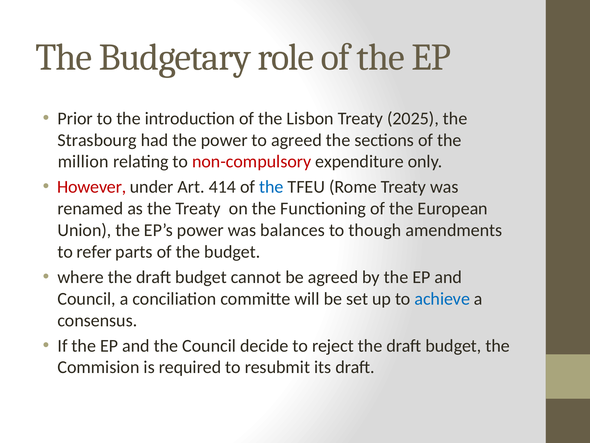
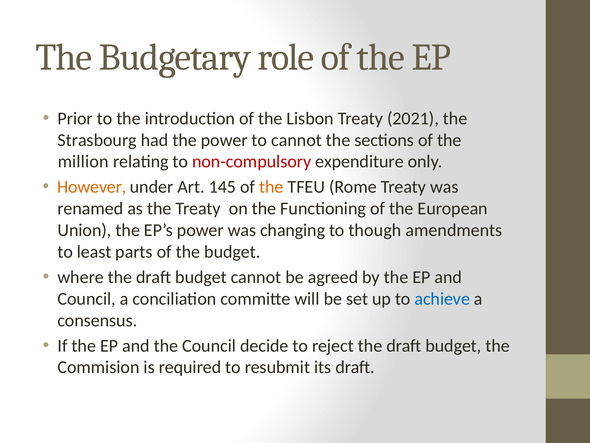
2025: 2025 -> 2021
to agreed: agreed -> cannot
However colour: red -> orange
414: 414 -> 145
the at (271, 187) colour: blue -> orange
balances: balances -> changing
refer: refer -> least
